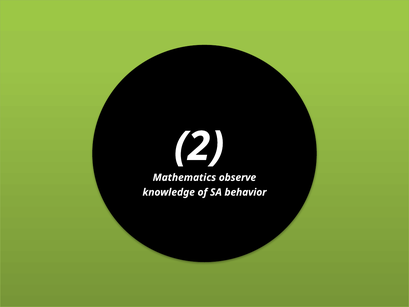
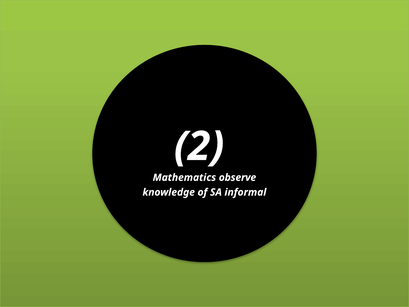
behavior: behavior -> informal
